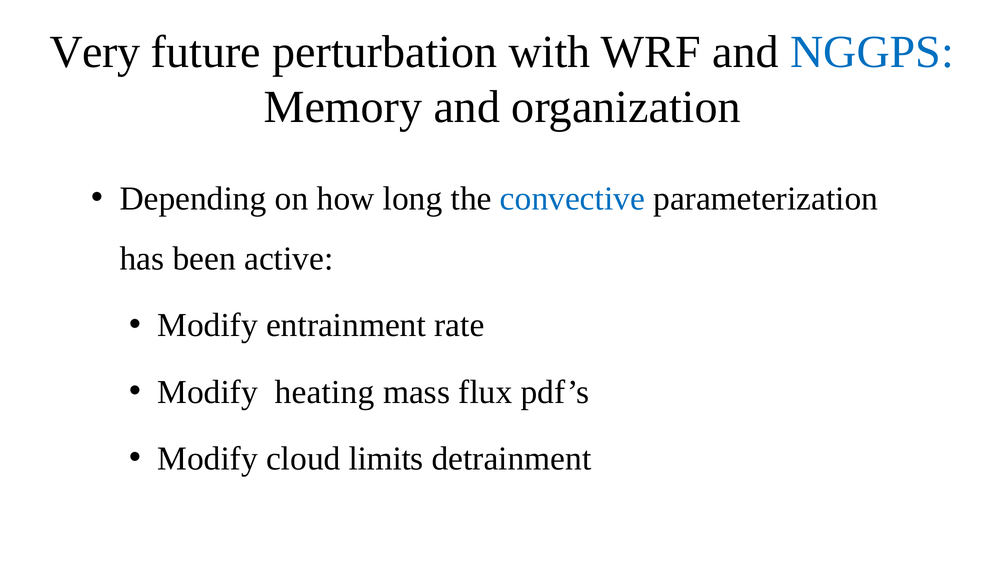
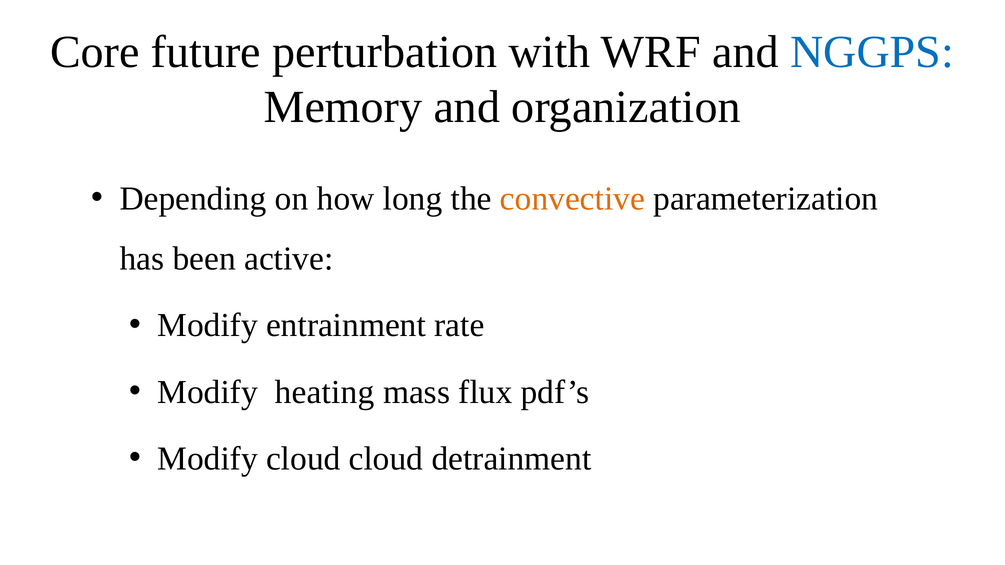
Very: Very -> Core
convective colour: blue -> orange
cloud limits: limits -> cloud
